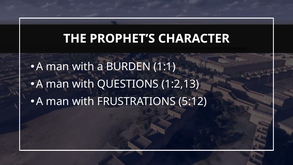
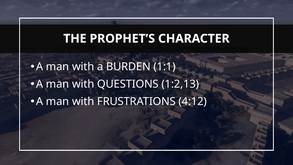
5:12: 5:12 -> 4:12
